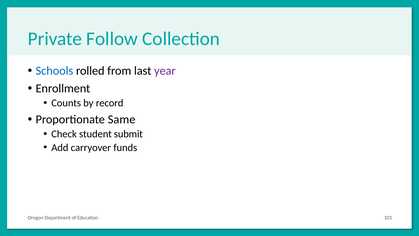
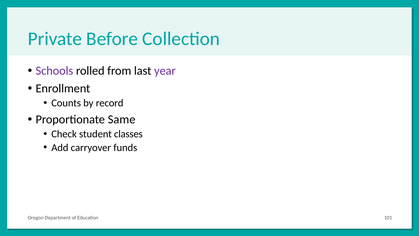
Follow: Follow -> Before
Schools colour: blue -> purple
submit: submit -> classes
